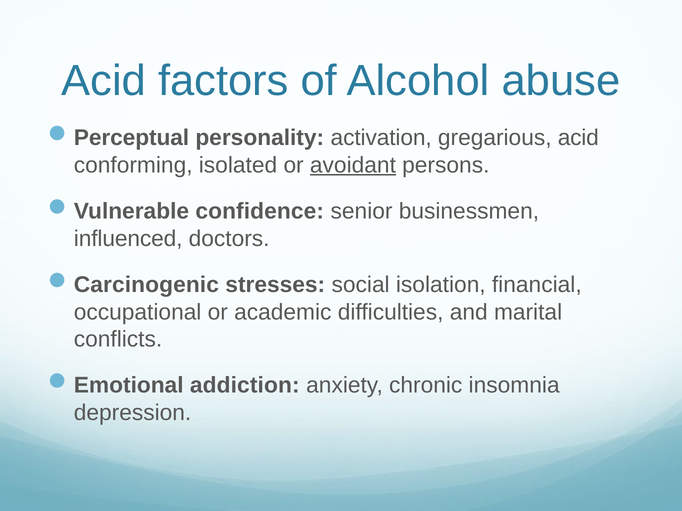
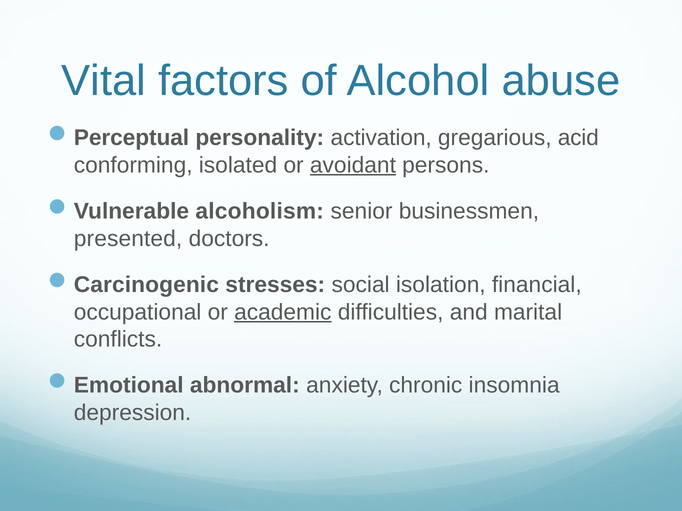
Acid at (104, 81): Acid -> Vital
confidence: confidence -> alcoholism
influenced: influenced -> presented
academic underline: none -> present
addiction: addiction -> abnormal
